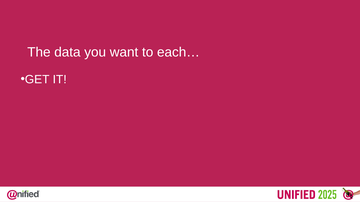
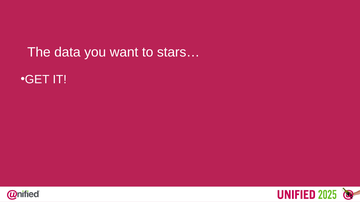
each…: each… -> stars…
